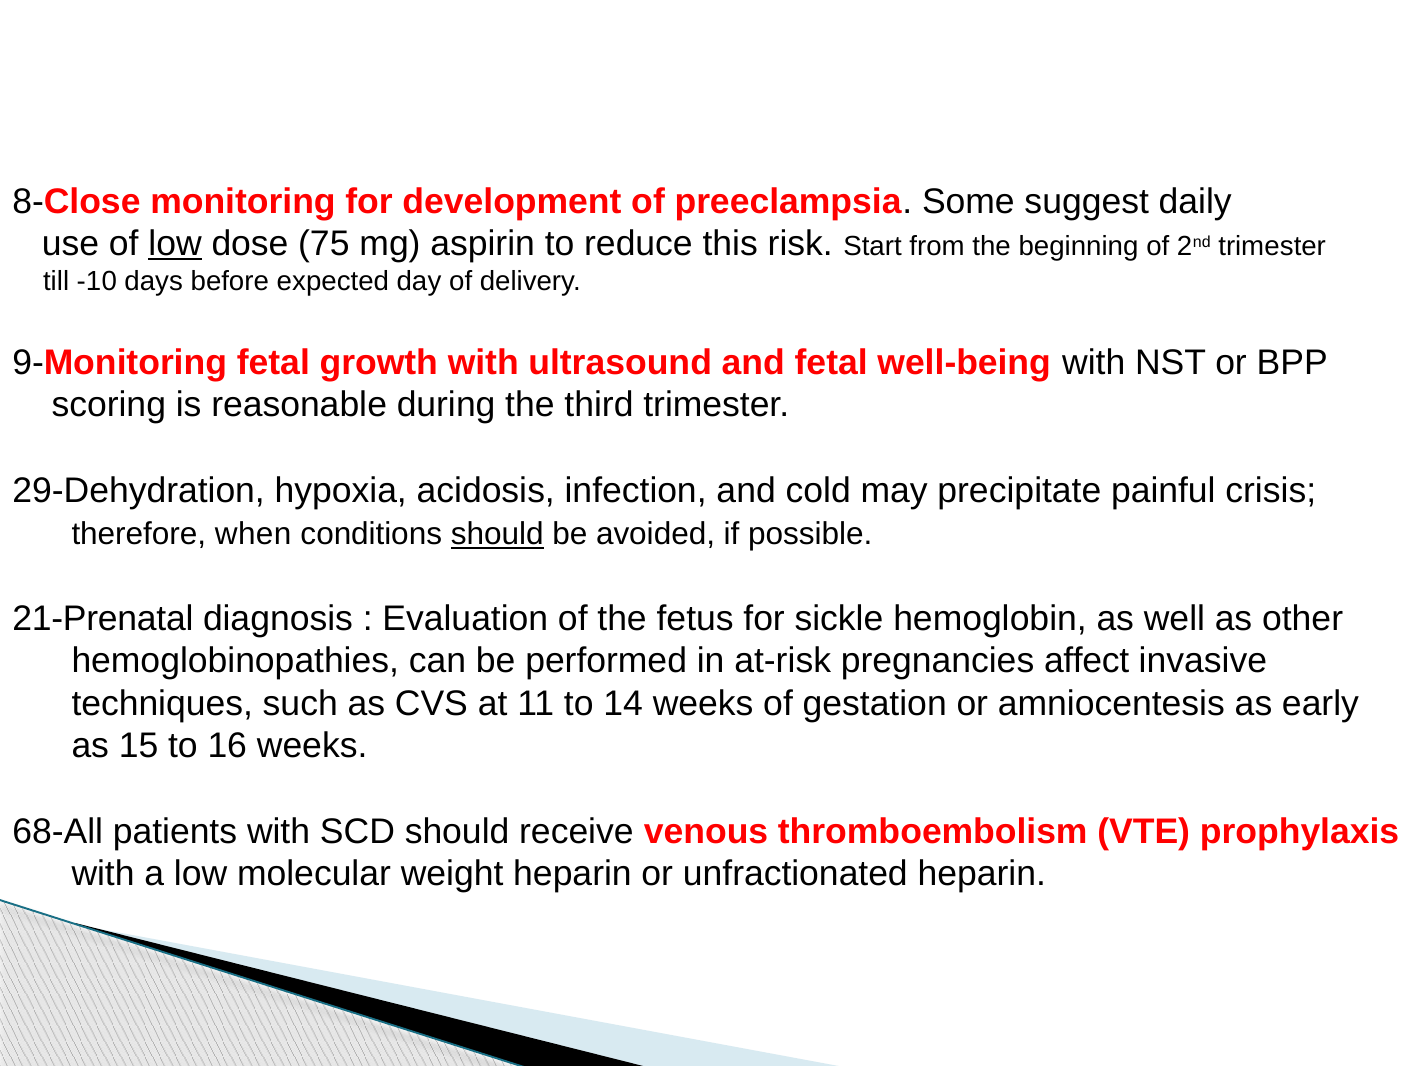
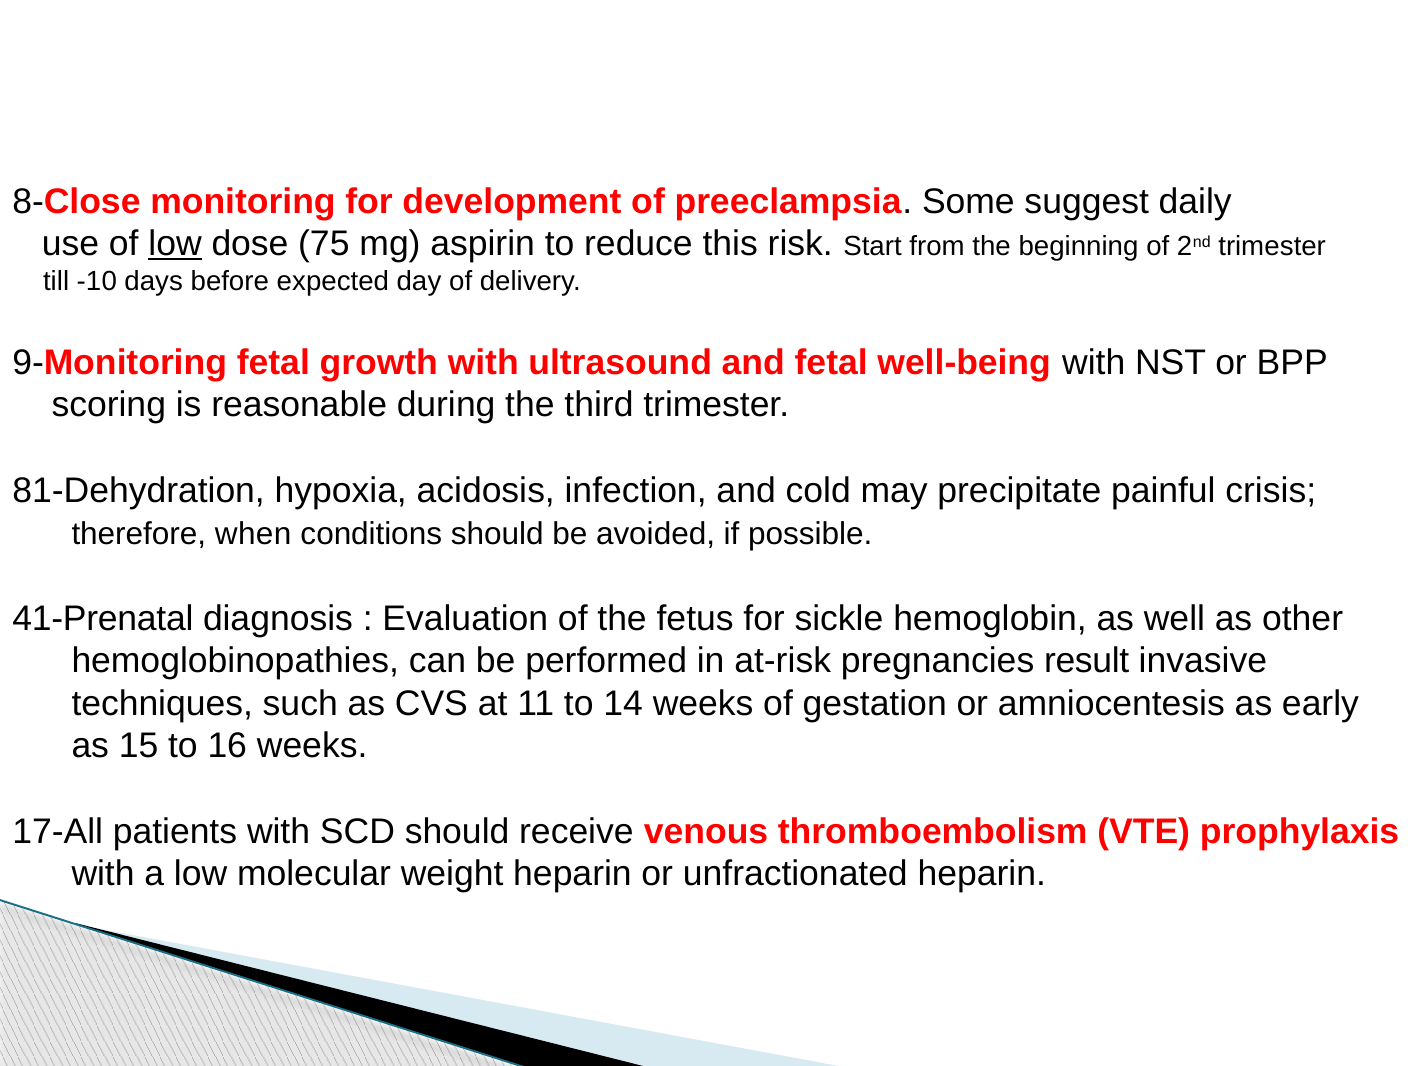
29-Dehydration: 29-Dehydration -> 81-Dehydration
should at (497, 534) underline: present -> none
21-Prenatal: 21-Prenatal -> 41-Prenatal
affect: affect -> result
68-All: 68-All -> 17-All
